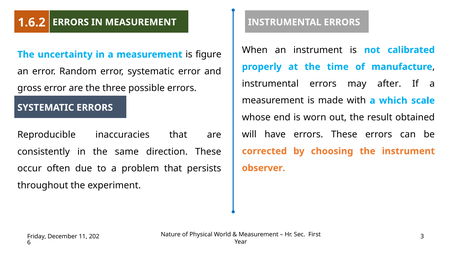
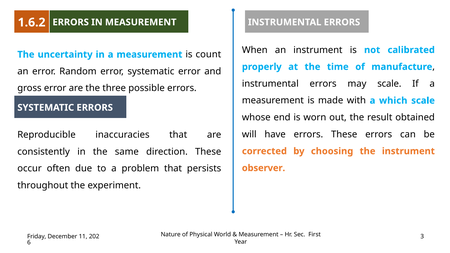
figure: figure -> count
may after: after -> scale
